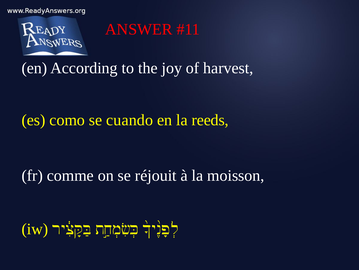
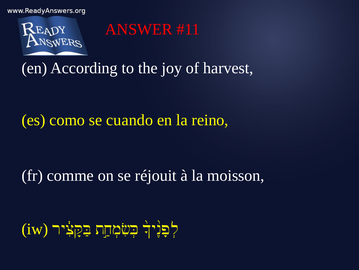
reeds: reeds -> reino
